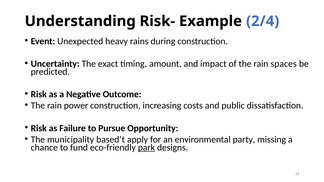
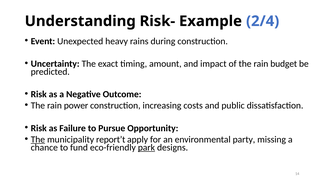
spaces: spaces -> budget
The at (38, 140) underline: none -> present
based’t: based’t -> report’t
